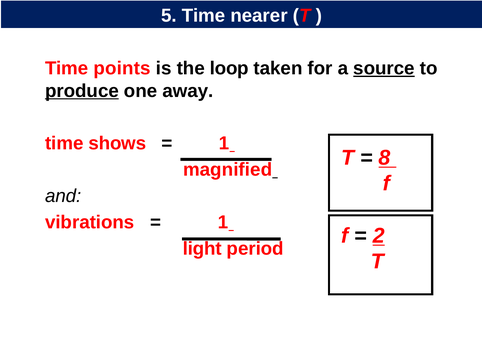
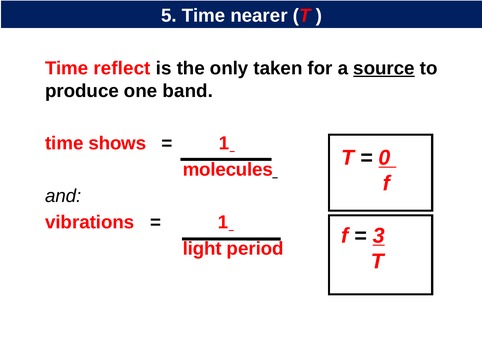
points: points -> reflect
loop: loop -> only
produce underline: present -> none
away: away -> band
8: 8 -> 0
magnified: magnified -> molecules
2: 2 -> 3
